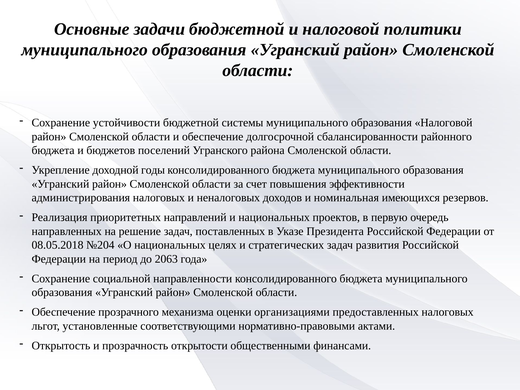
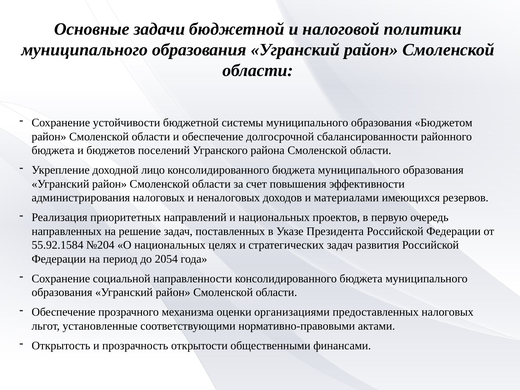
образования Налоговой: Налоговой -> Бюджетом
годы: годы -> лицо
номинальная: номинальная -> материалами
08.05.2018: 08.05.2018 -> 55.92.1584
2063: 2063 -> 2054
